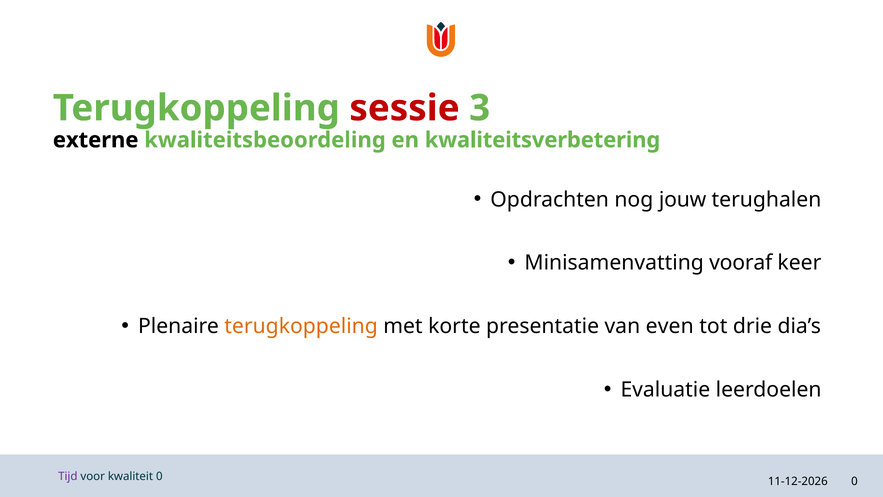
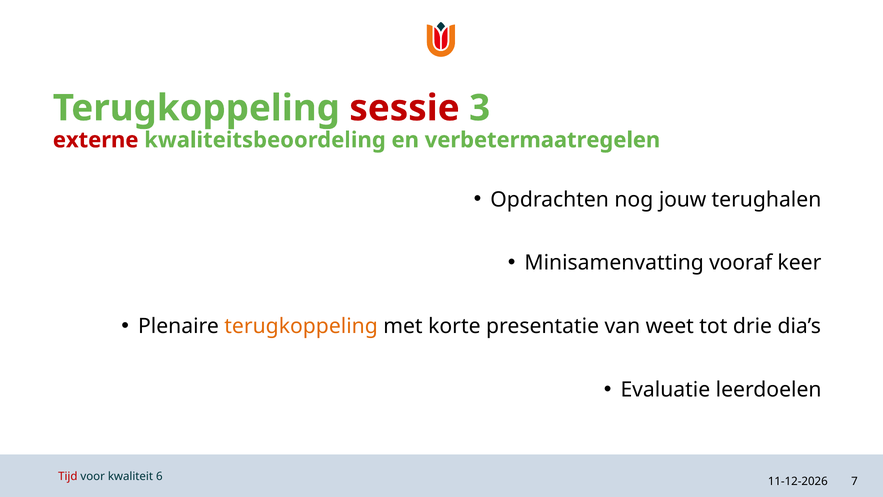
externe colour: black -> red
kwaliteitsverbetering: kwaliteitsverbetering -> verbetermaatregelen
even: even -> weet
Tijd colour: purple -> red
kwaliteit 0: 0 -> 6
0 at (854, 481): 0 -> 7
